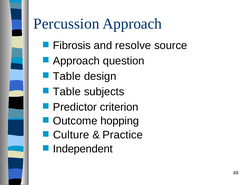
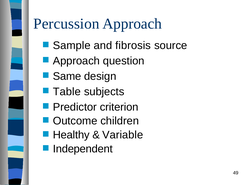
Fibrosis: Fibrosis -> Sample
resolve: resolve -> fibrosis
Table at (67, 76): Table -> Same
hopping: hopping -> children
Culture: Culture -> Healthy
Practice: Practice -> Variable
